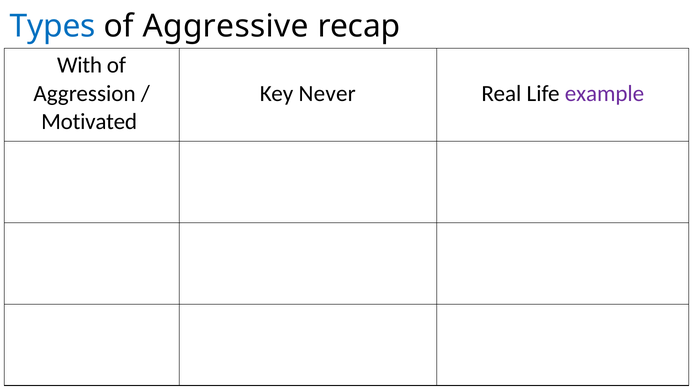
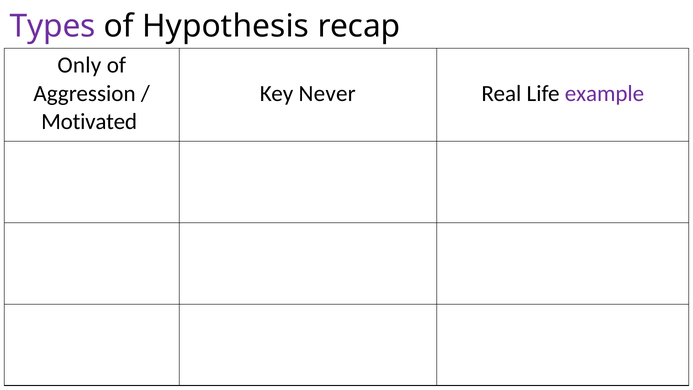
Types colour: blue -> purple
Aggressive: Aggressive -> Hypothesis
With: With -> Only
